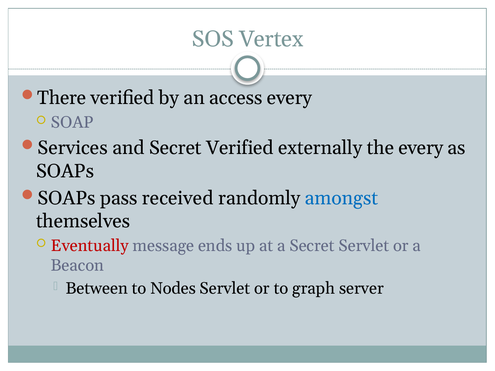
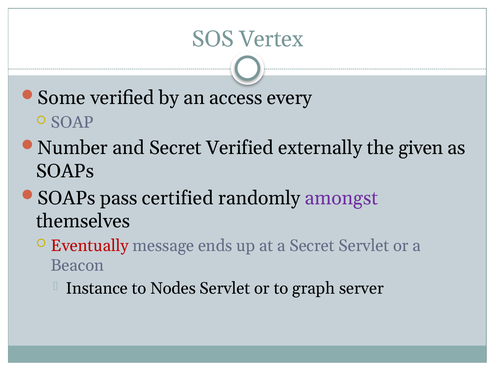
There: There -> Some
Services: Services -> Number
the every: every -> given
received: received -> certified
amongst colour: blue -> purple
Between: Between -> Instance
